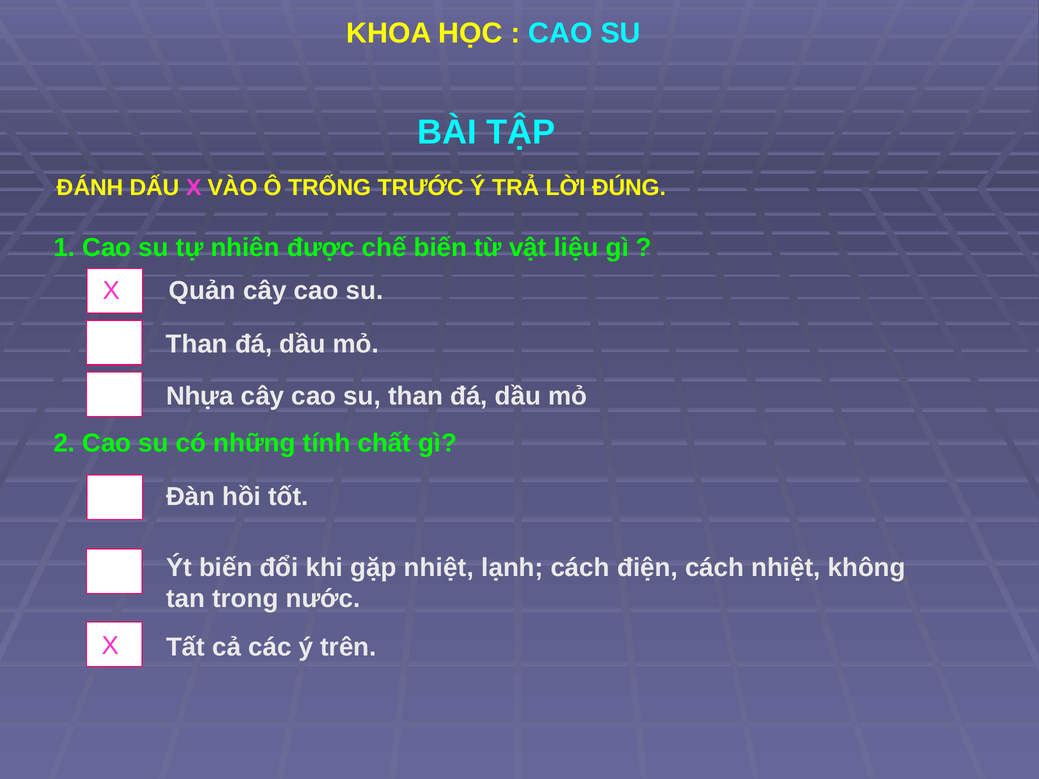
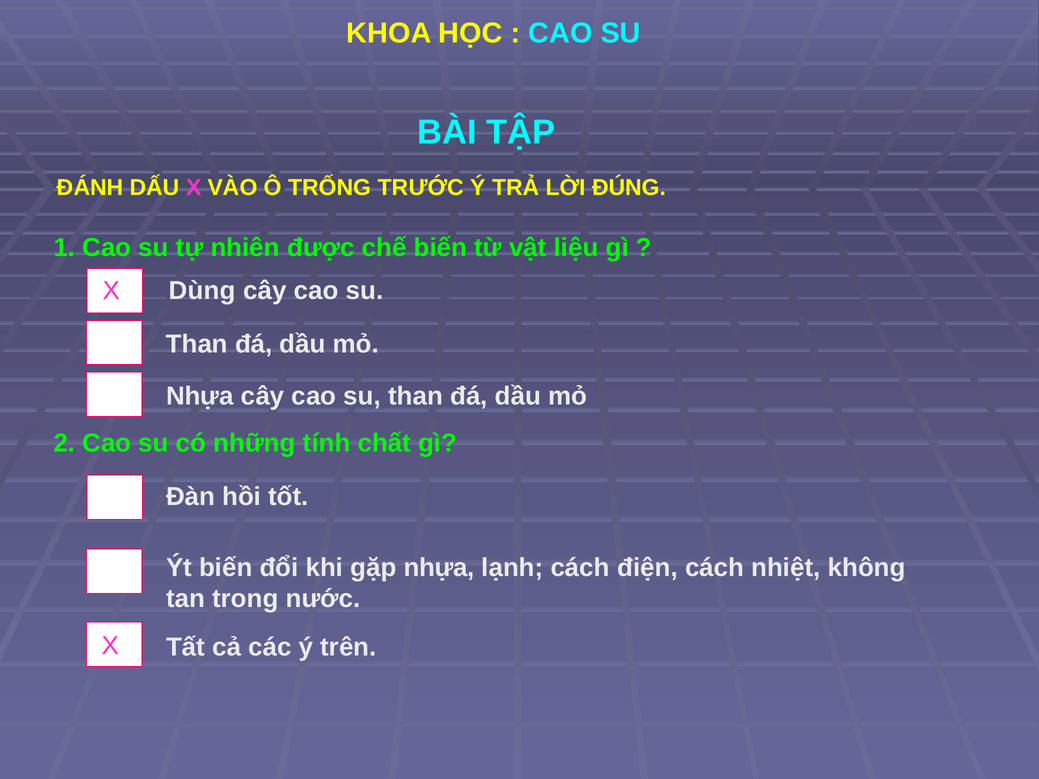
Quản: Quản -> Dùng
gặp nhiệt: nhiệt -> nhựa
